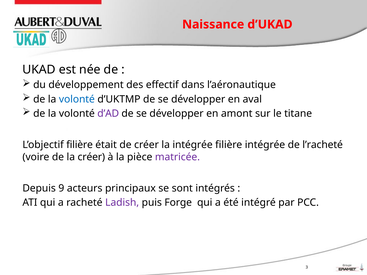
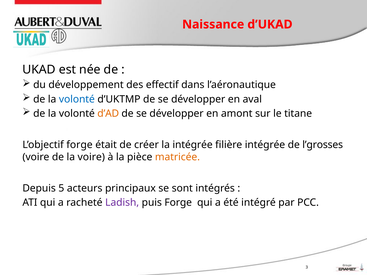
d’AD colour: purple -> orange
L’objectif filière: filière -> forge
l’racheté: l’racheté -> l’grosses
la créer: créer -> voire
matricée colour: purple -> orange
9: 9 -> 5
